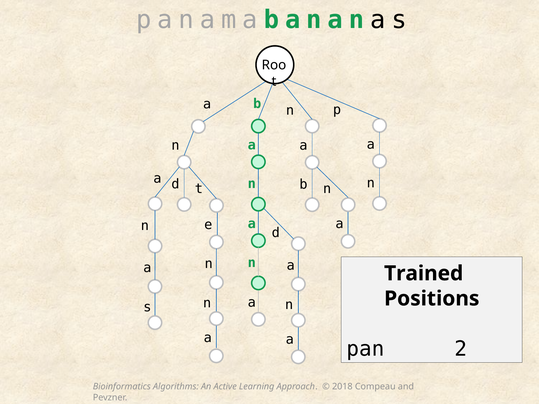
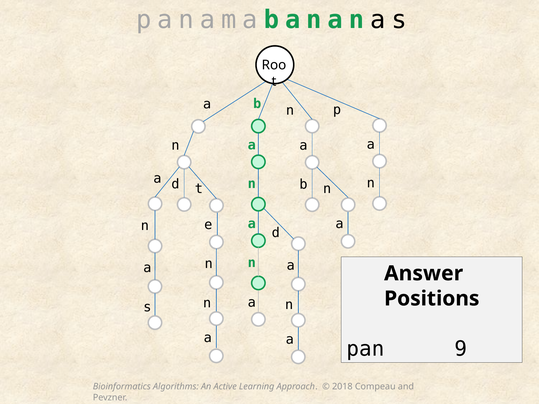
Trained: Trained -> Answer
2: 2 -> 9
